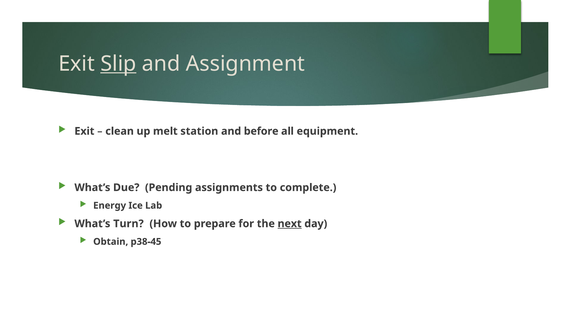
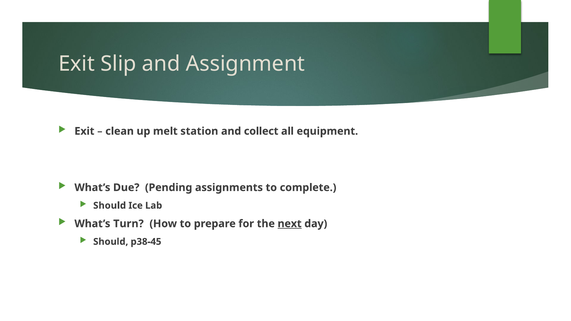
Slip underline: present -> none
before: before -> collect
Energy at (110, 206): Energy -> Should
Obtain at (111, 242): Obtain -> Should
